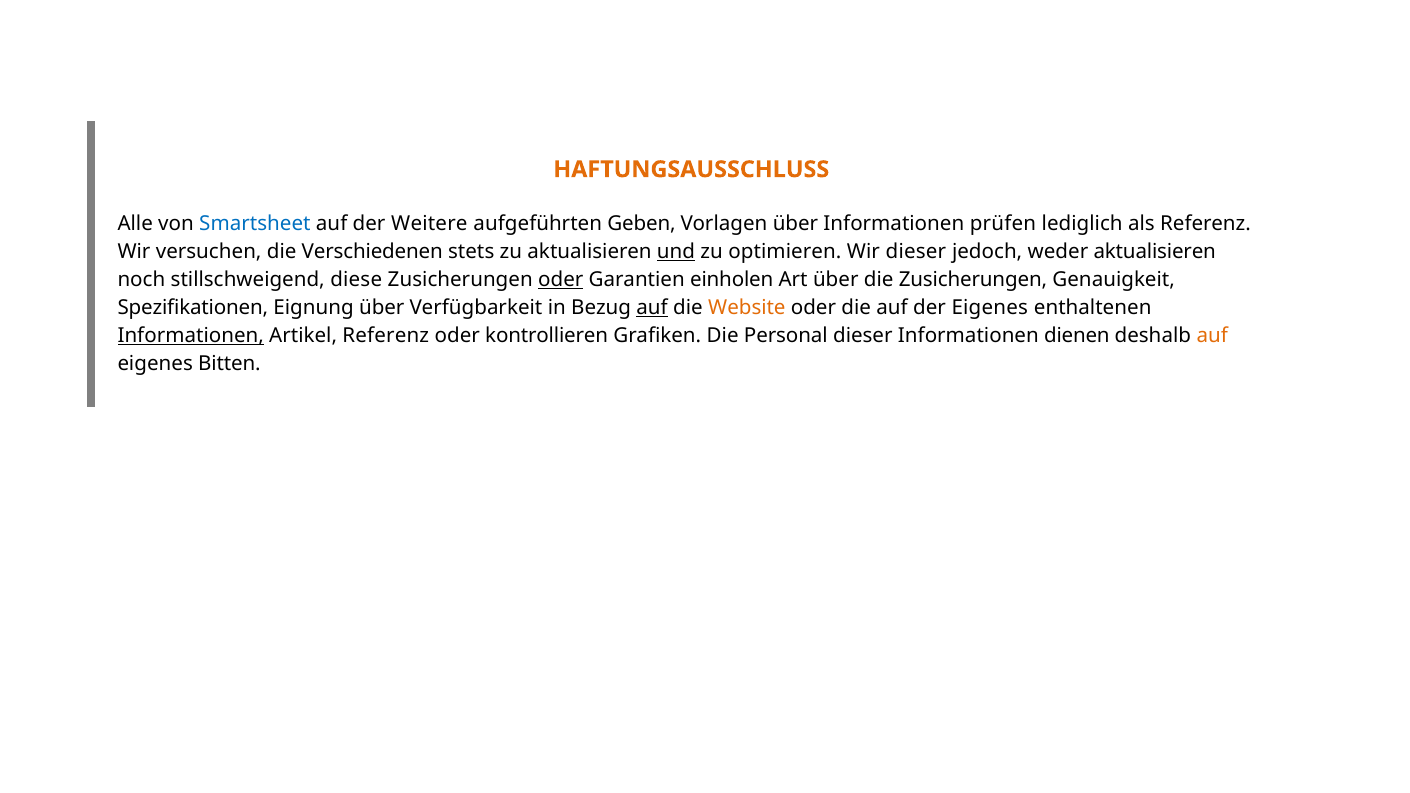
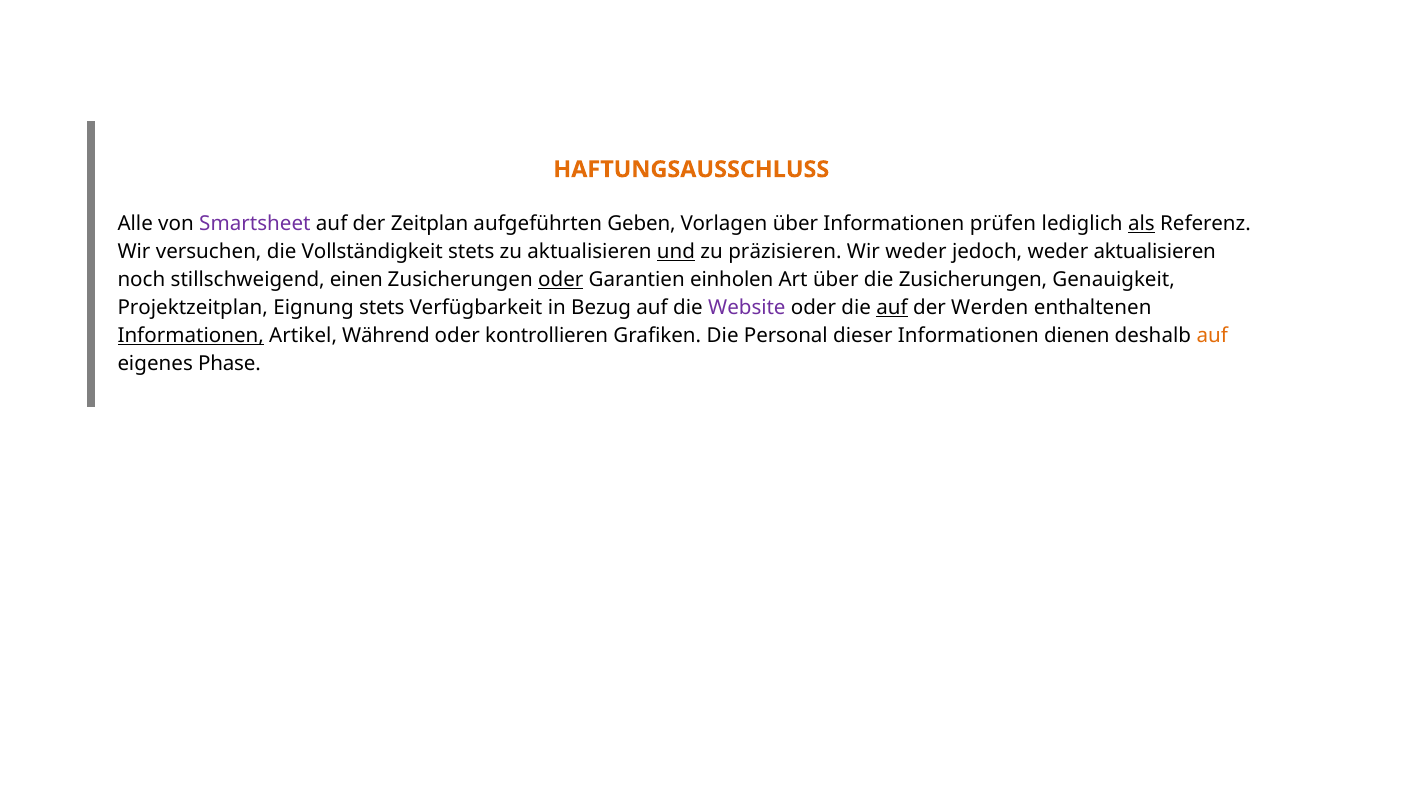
Smartsheet colour: blue -> purple
Weitere: Weitere -> Zeitplan
als underline: none -> present
Verschiedenen: Verschiedenen -> Vollständigkeit
optimieren: optimieren -> präzisieren
Wir dieser: dieser -> weder
diese: diese -> einen
Spezifikationen: Spezifikationen -> Projektzeitplan
Eignung über: über -> stets
auf at (652, 307) underline: present -> none
Website colour: orange -> purple
auf at (892, 307) underline: none -> present
der Eigenes: Eigenes -> Werden
Artikel Referenz: Referenz -> Während
Bitten: Bitten -> Phase
